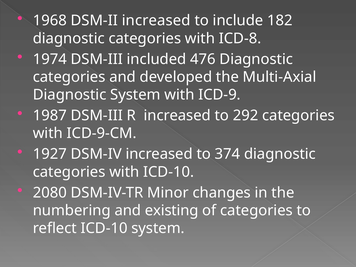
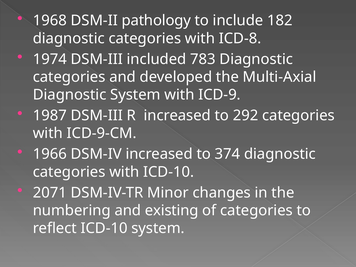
DSM-II increased: increased -> pathology
476: 476 -> 783
1927: 1927 -> 1966
2080: 2080 -> 2071
